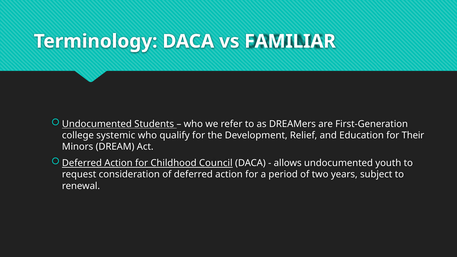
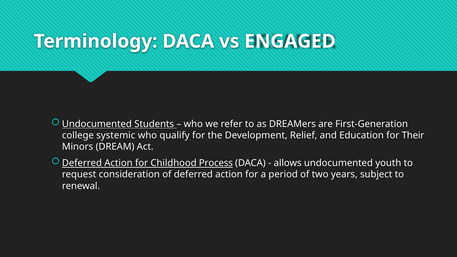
FAMILIAR: FAMILIAR -> ENGAGED
Council: Council -> Process
